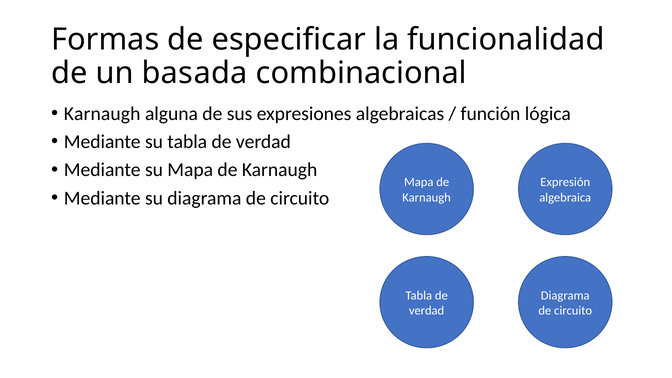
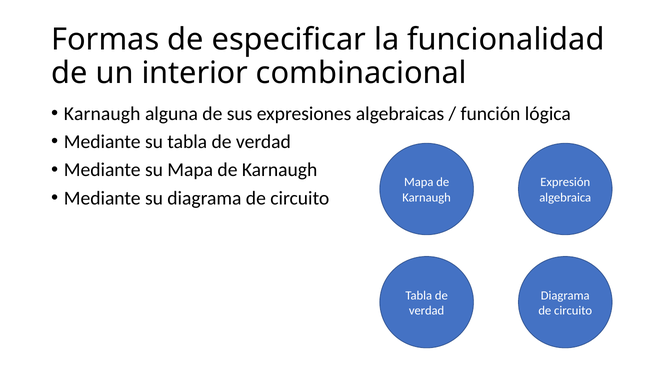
basada: basada -> interior
